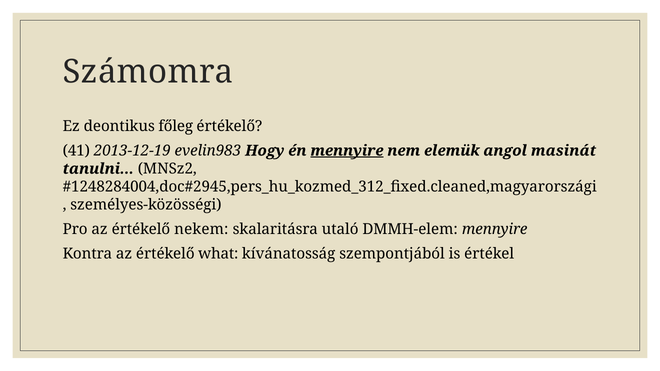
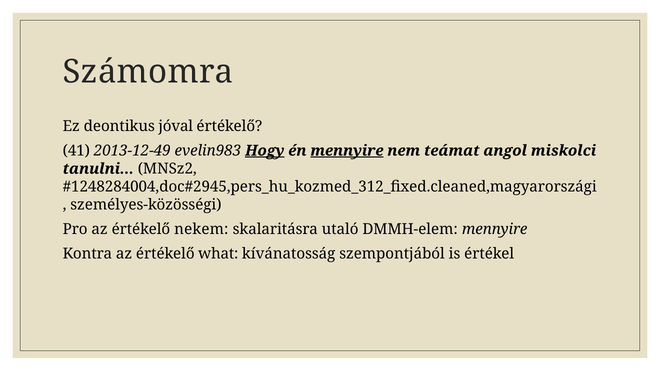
főleg: főleg -> jóval
2013-12-19: 2013-12-19 -> 2013-12-49
Hogy underline: none -> present
elemük: elemük -> teámat
masinát: masinát -> miskolci
